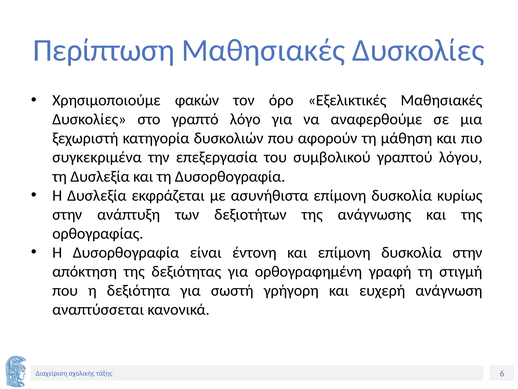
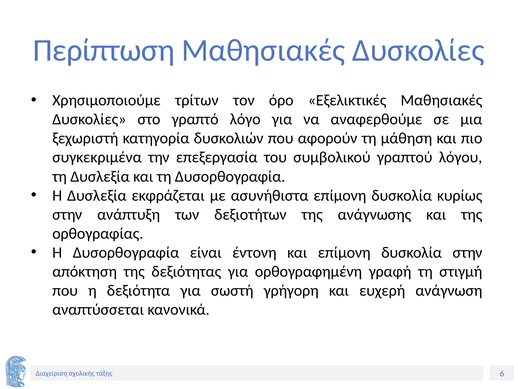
φακών: φακών -> τρίτων
